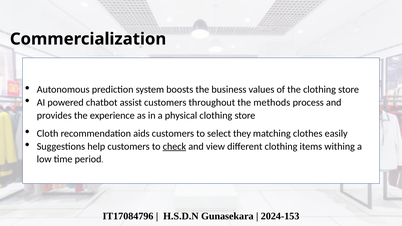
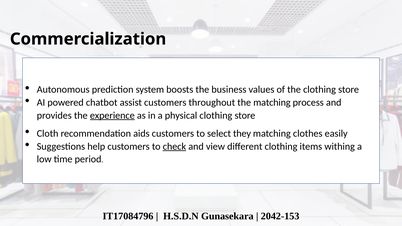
the methods: methods -> matching
experience underline: none -> present
2024-153: 2024-153 -> 2042-153
